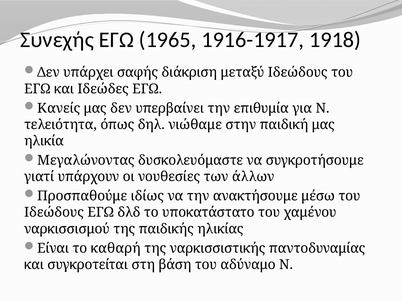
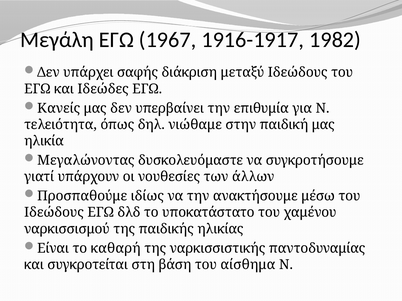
Συνεχής: Συνεχής -> Μεγάλη
1965: 1965 -> 1967
1918: 1918 -> 1982
αδύναμο: αδύναμο -> αίσθημα
